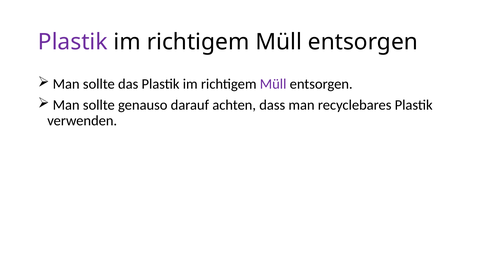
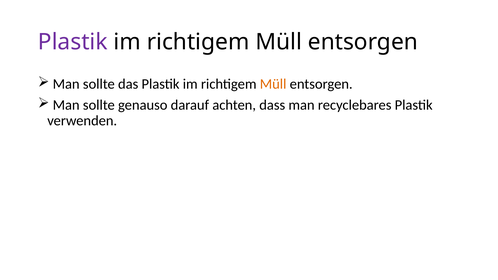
Müll at (273, 84) colour: purple -> orange
